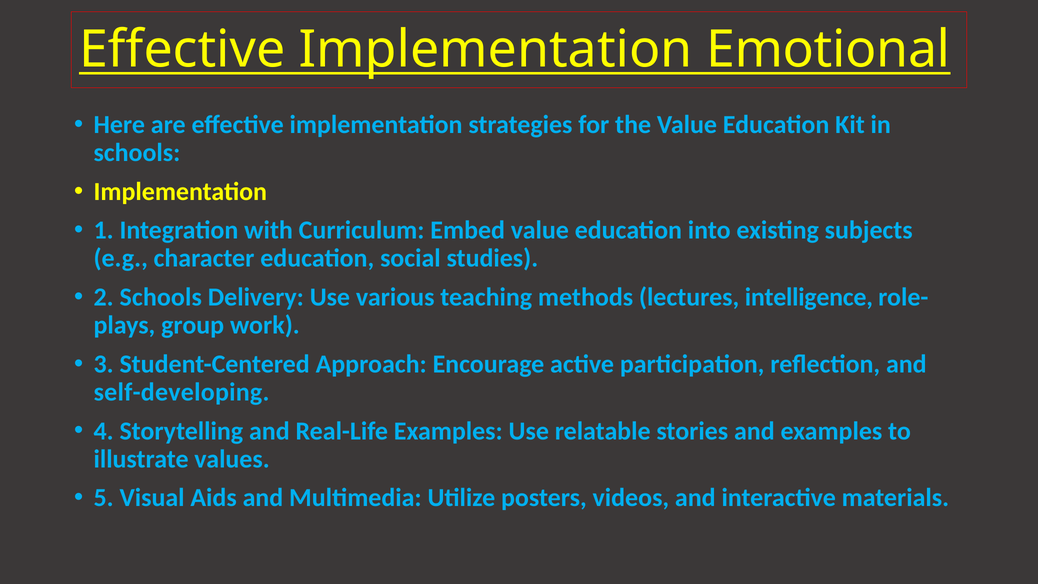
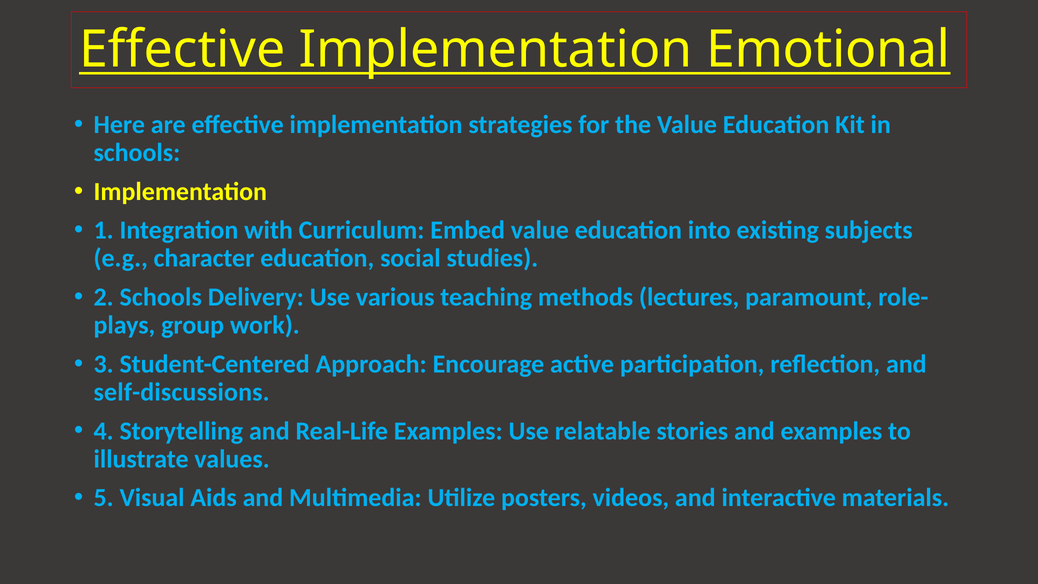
intelligence: intelligence -> paramount
self-developing: self-developing -> self-discussions
